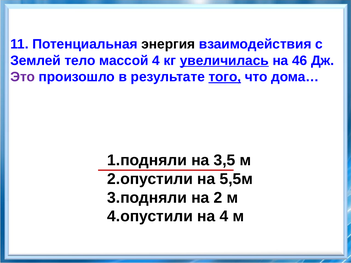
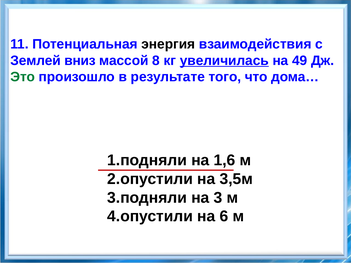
тело: тело -> вниз
массой 4: 4 -> 8
46: 46 -> 49
Это colour: purple -> green
того underline: present -> none
3,5: 3,5 -> 1,6
5,5м: 5,5м -> 3,5м
2: 2 -> 3
на 4: 4 -> 6
